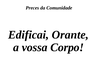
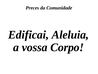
Orante: Orante -> Aleluia
